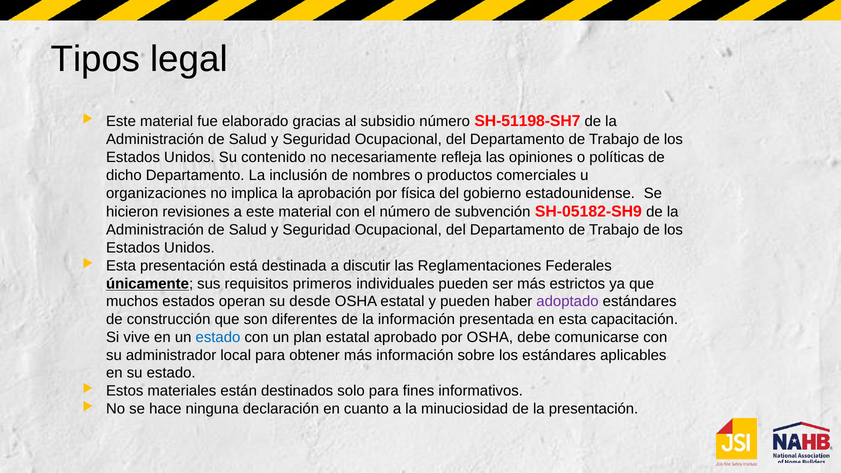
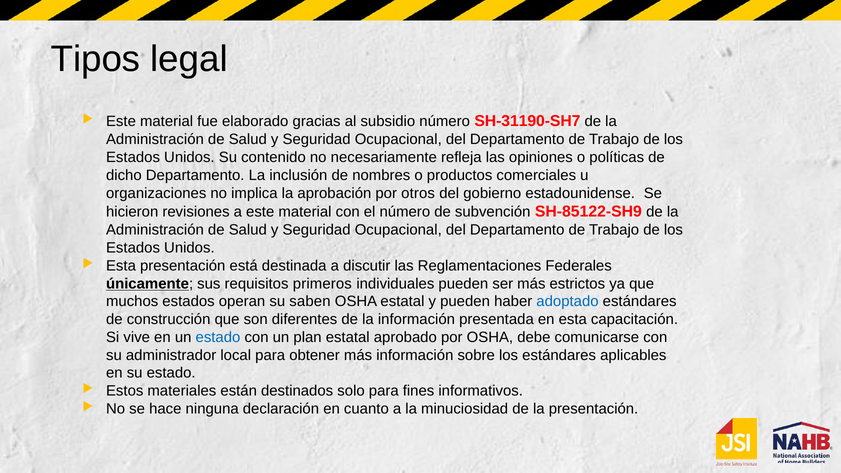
SH-51198-SH7: SH-51198-SH7 -> SH-31190-SH7
física: física -> otros
SH-05182-SH9: SH-05182-SH9 -> SH-85122-SH9
desde: desde -> saben
adoptado colour: purple -> blue
